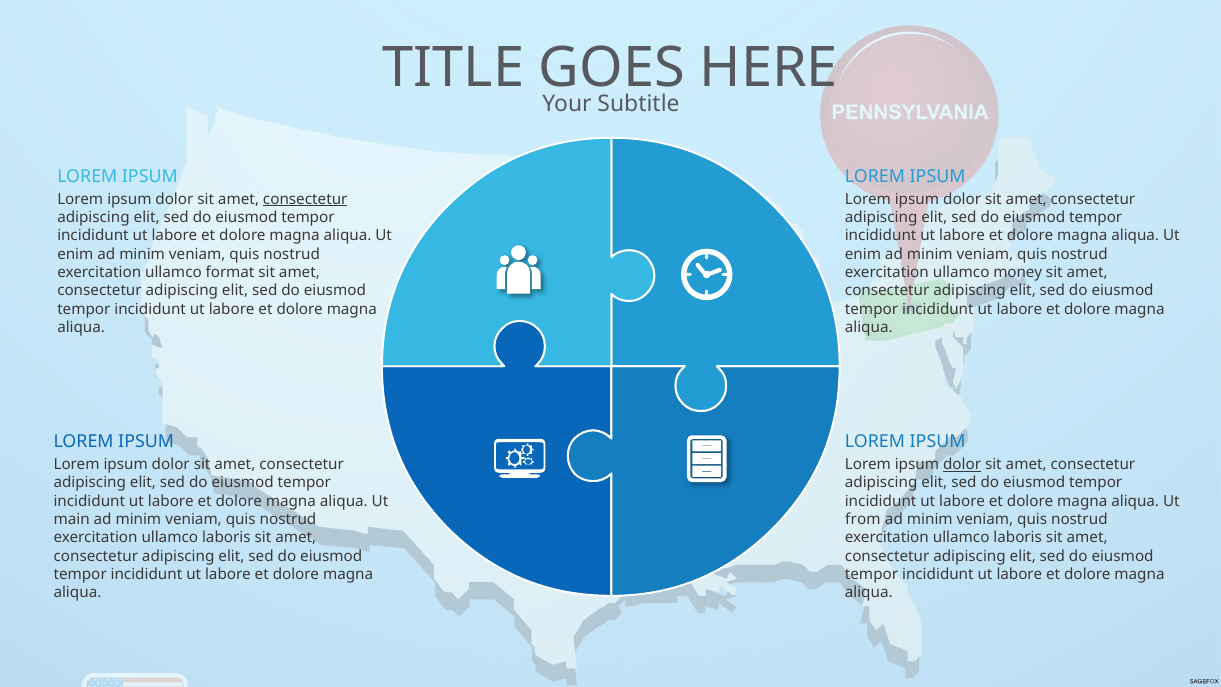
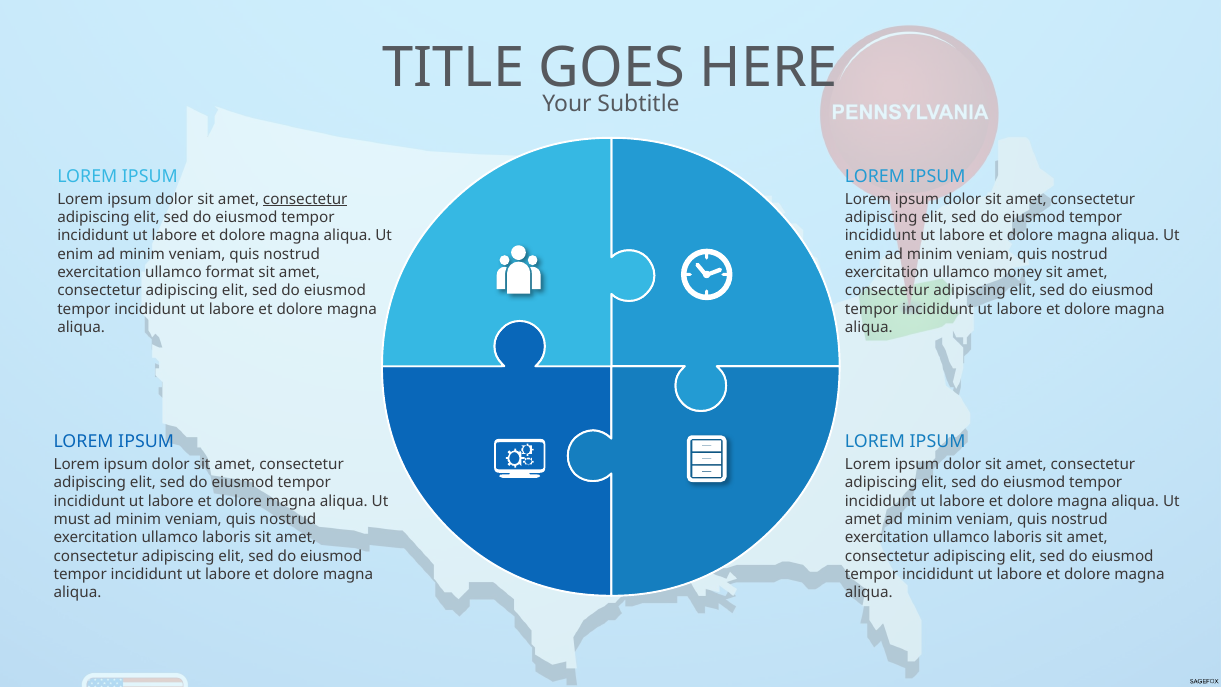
dolor at (962, 464) underline: present -> none
main: main -> must
from at (863, 519): from -> amet
